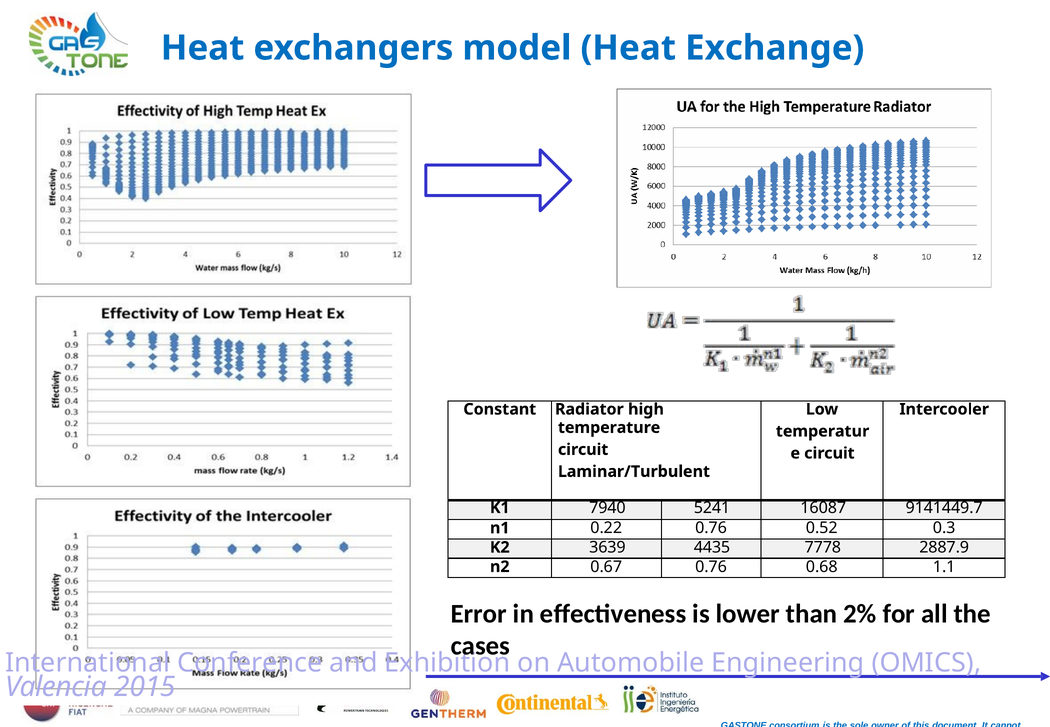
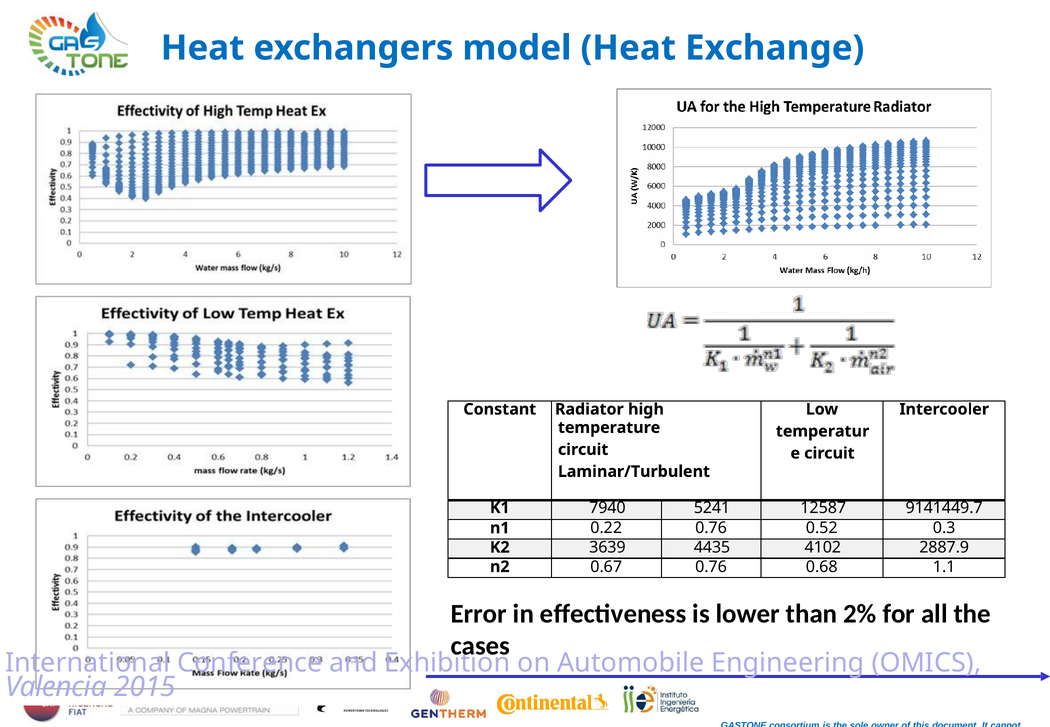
16087: 16087 -> 12587
7778: 7778 -> 4102
